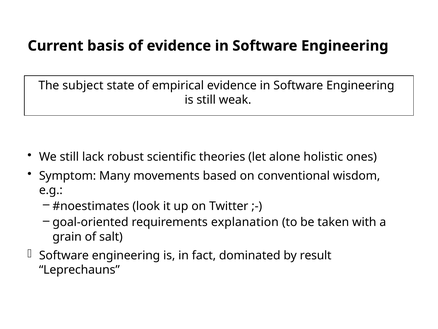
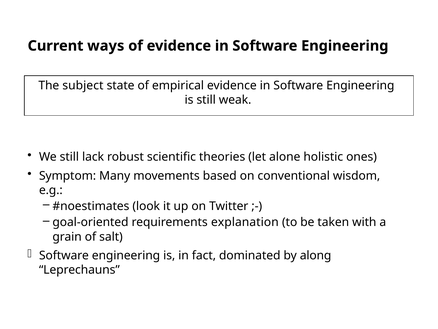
basis: basis -> ways
result: result -> along
